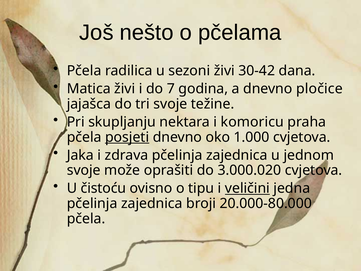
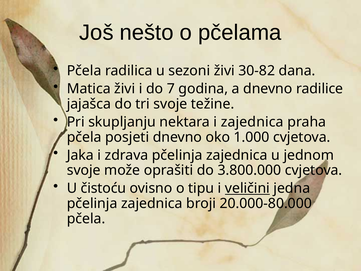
30-42: 30-42 -> 30-82
pločice: pločice -> radilice
i komoricu: komoricu -> zajednica
posjeti underline: present -> none
3.000.020: 3.000.020 -> 3.800.000
